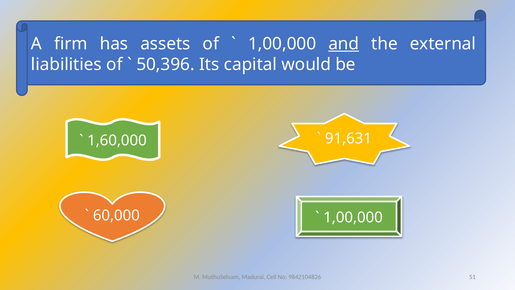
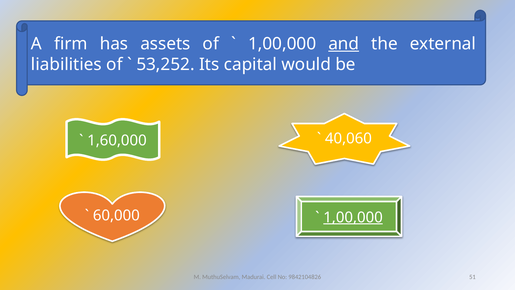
50,396: 50,396 -> 53,252
91,631: 91,631 -> 40,060
1,00,000 at (353, 217) underline: none -> present
